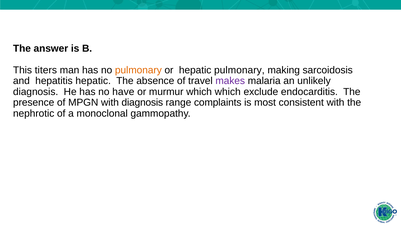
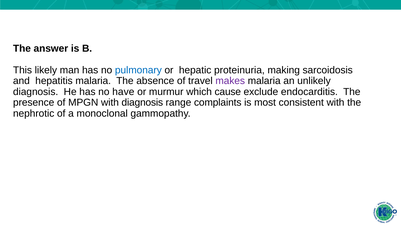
titers: titers -> likely
pulmonary at (138, 70) colour: orange -> blue
hepatic pulmonary: pulmonary -> proteinuria
hepatitis hepatic: hepatic -> malaria
which which: which -> cause
